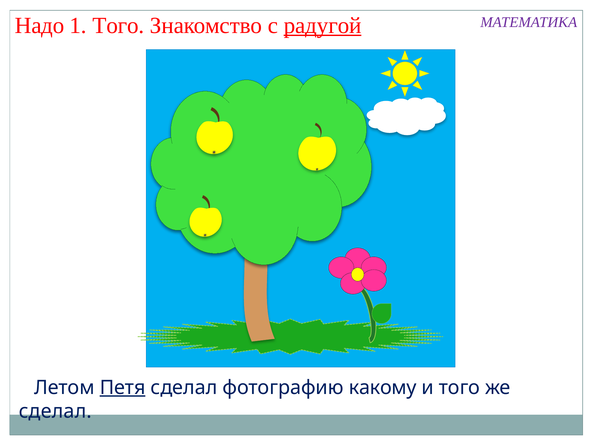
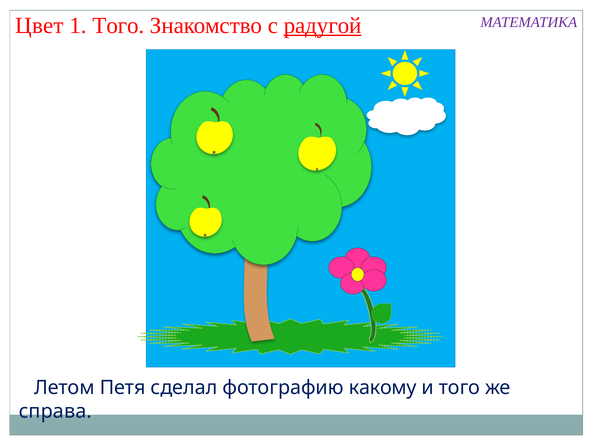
Надо: Надо -> Цвет
Петя underline: present -> none
сделал at (55, 411): сделал -> справа
